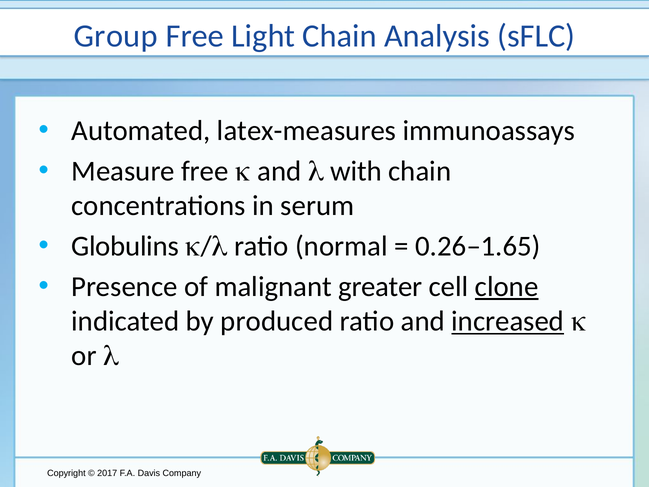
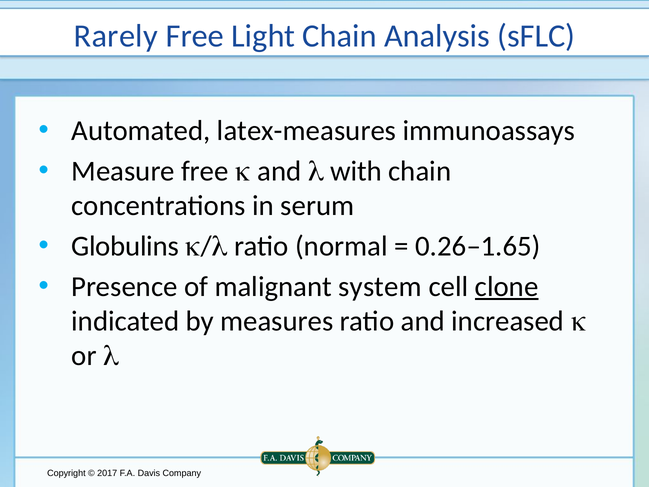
Group: Group -> Rarely
greater: greater -> system
produced: produced -> measures
increased underline: present -> none
